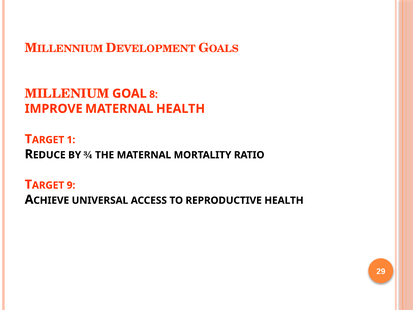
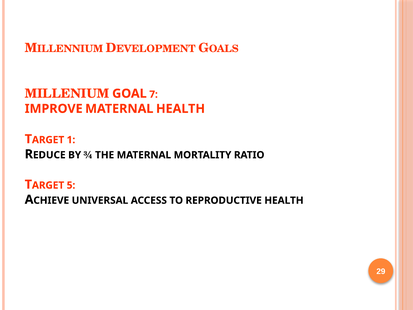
8: 8 -> 7
9: 9 -> 5
